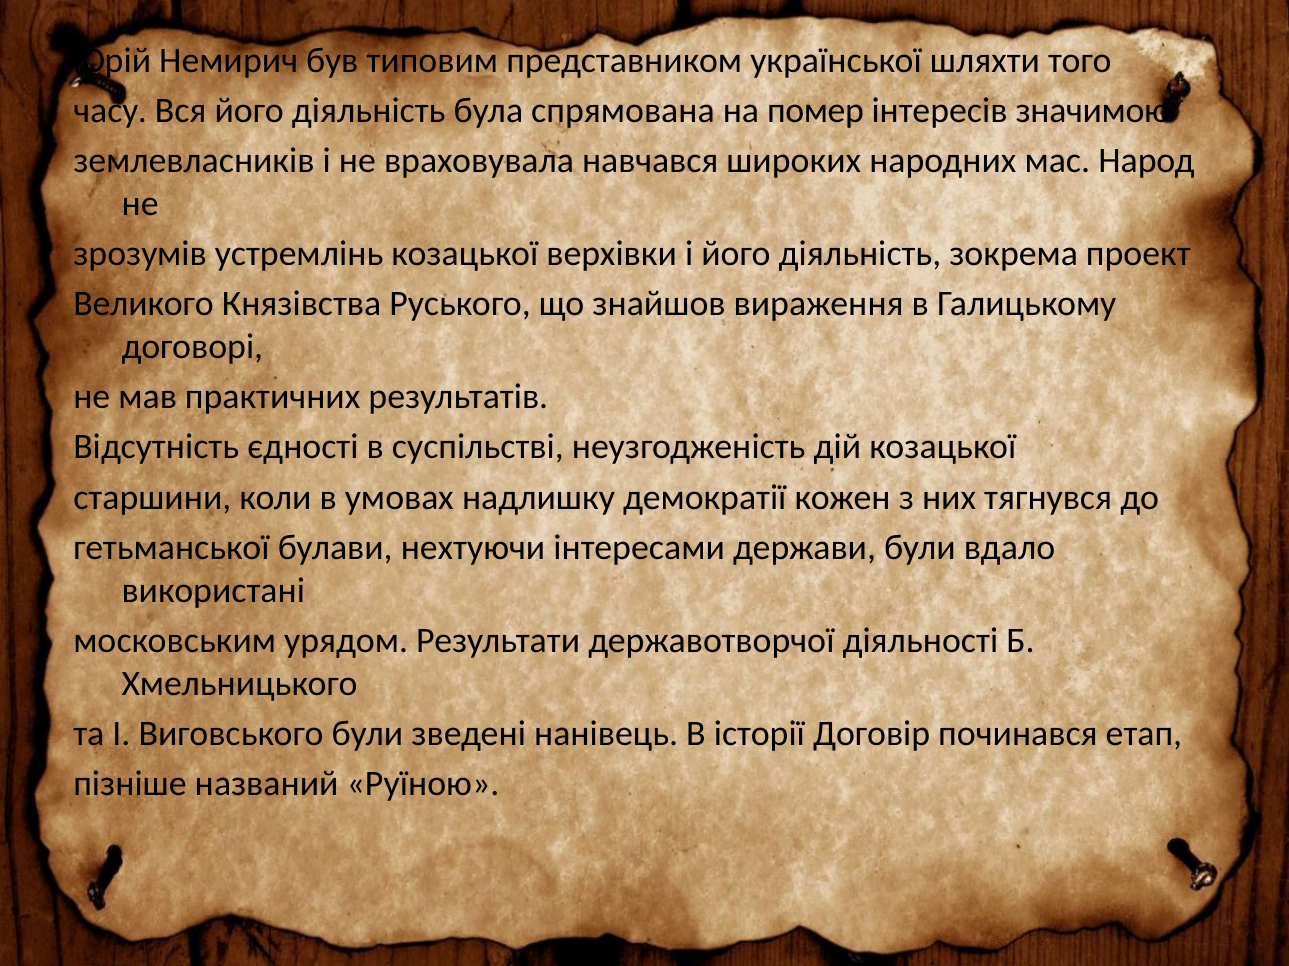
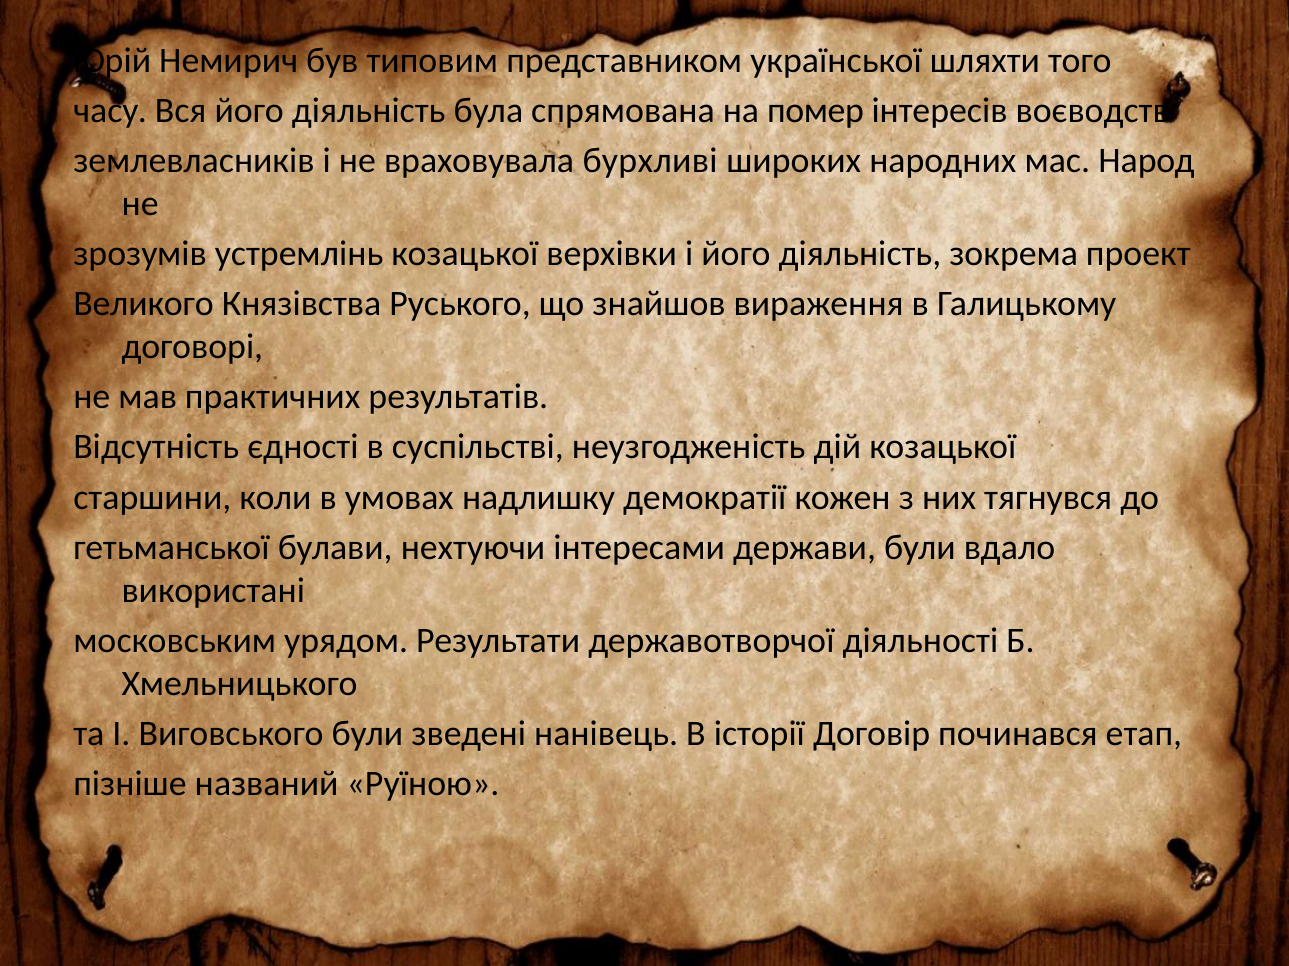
значимою: значимою -> воєводств
навчався: навчався -> бурхливі
